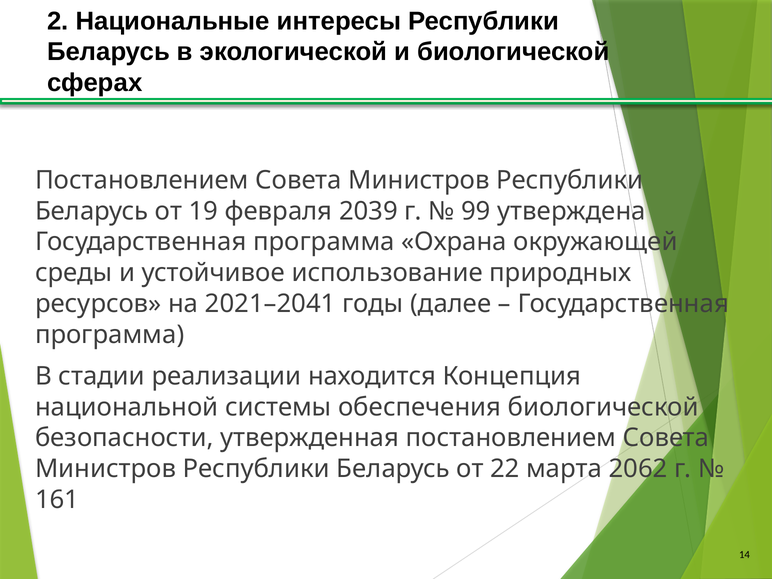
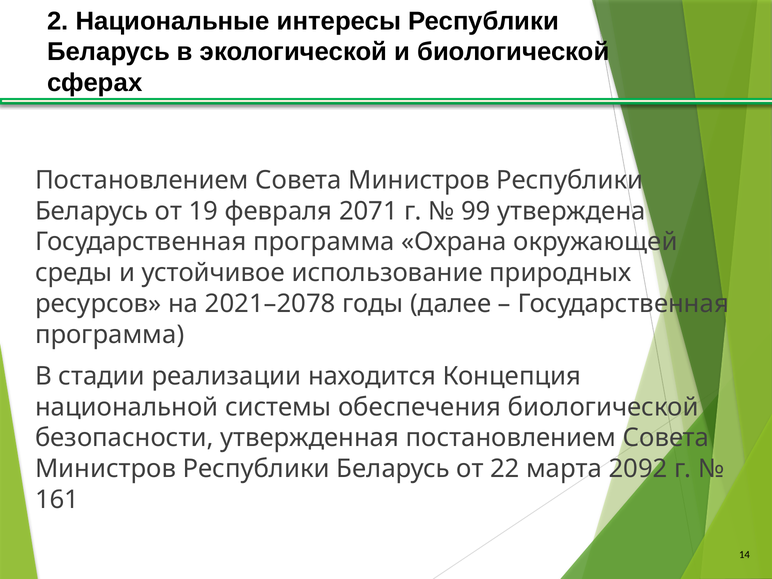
2039: 2039 -> 2071
2021–2041: 2021–2041 -> 2021–2078
2062: 2062 -> 2092
